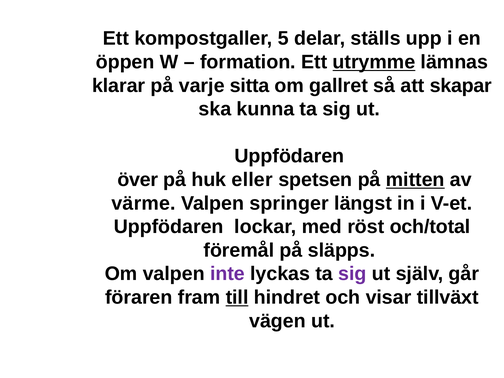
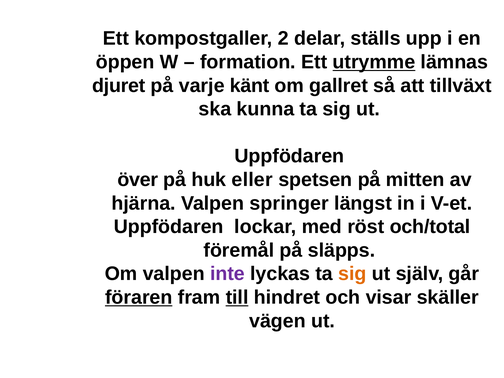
5: 5 -> 2
klarar: klarar -> djuret
sitta: sitta -> känt
skapar: skapar -> tillväxt
mitten underline: present -> none
värme: värme -> hjärna
sig at (352, 274) colour: purple -> orange
föraren underline: none -> present
tillväxt: tillväxt -> skäller
